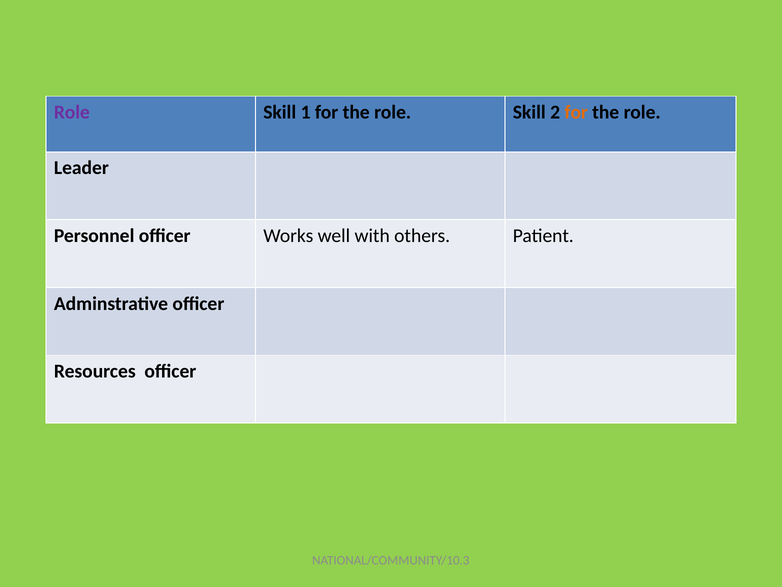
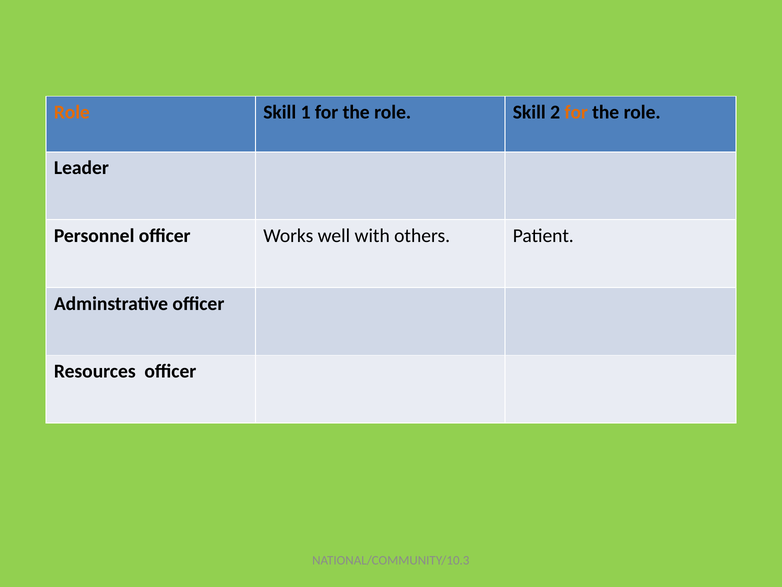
Role at (72, 112) colour: purple -> orange
